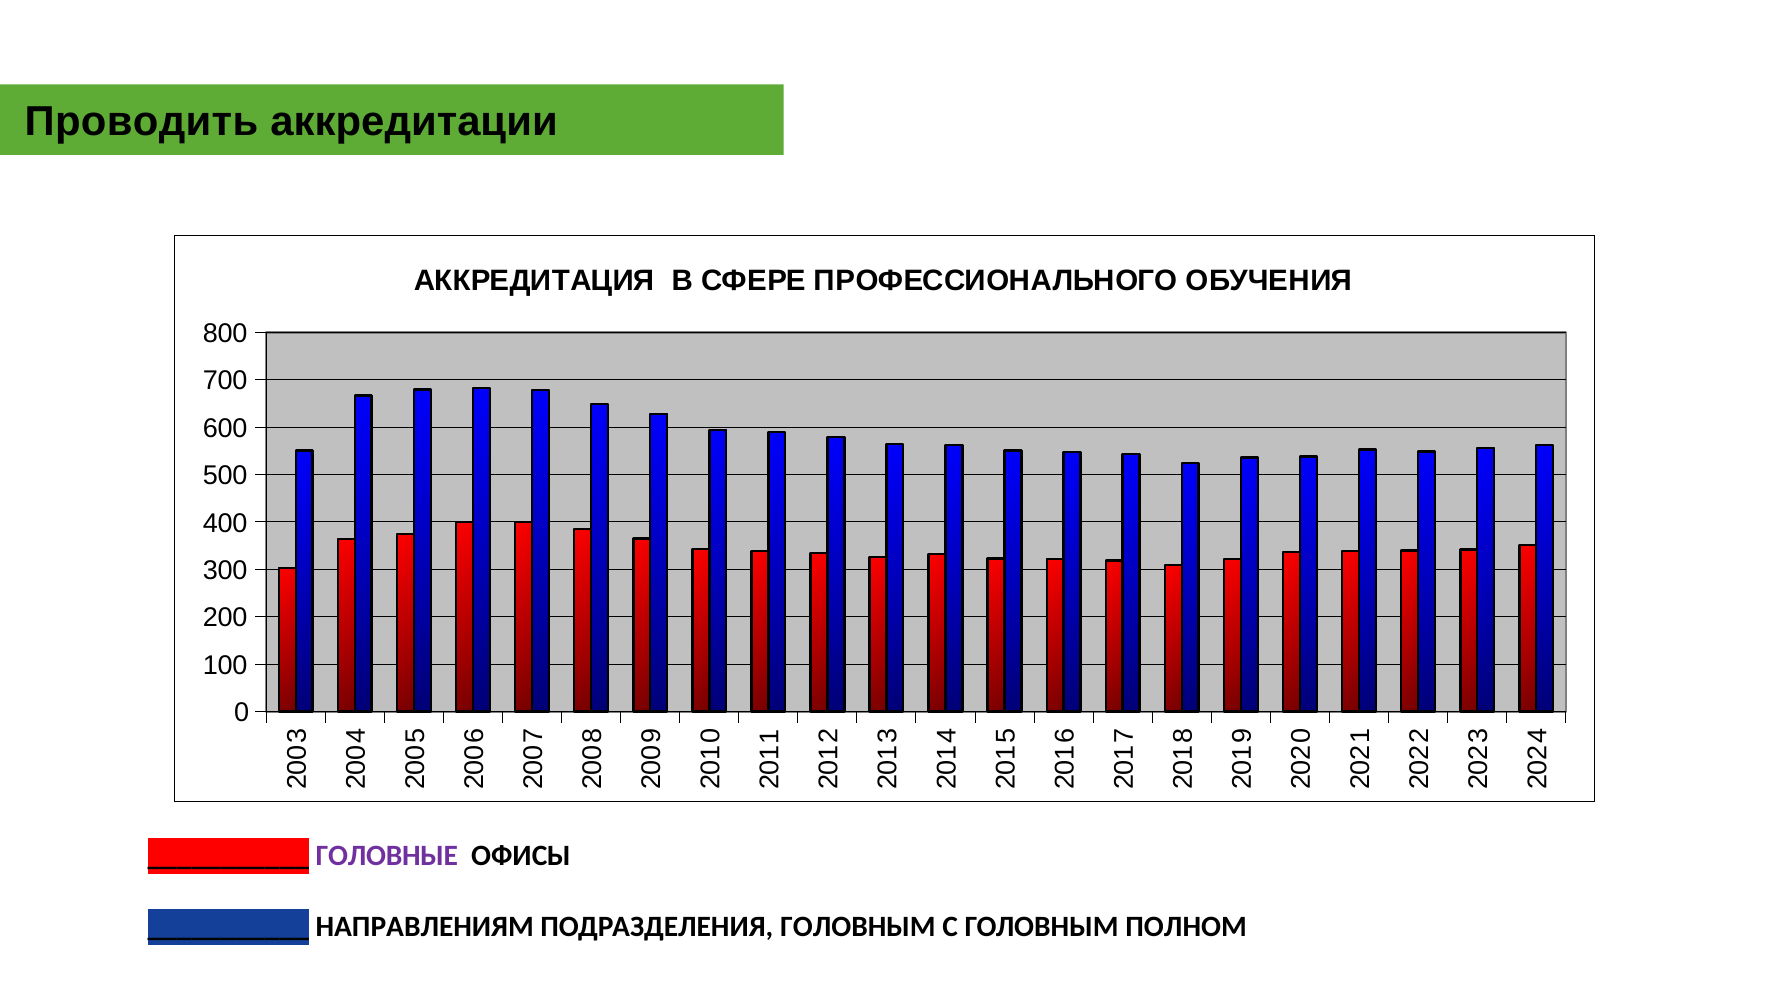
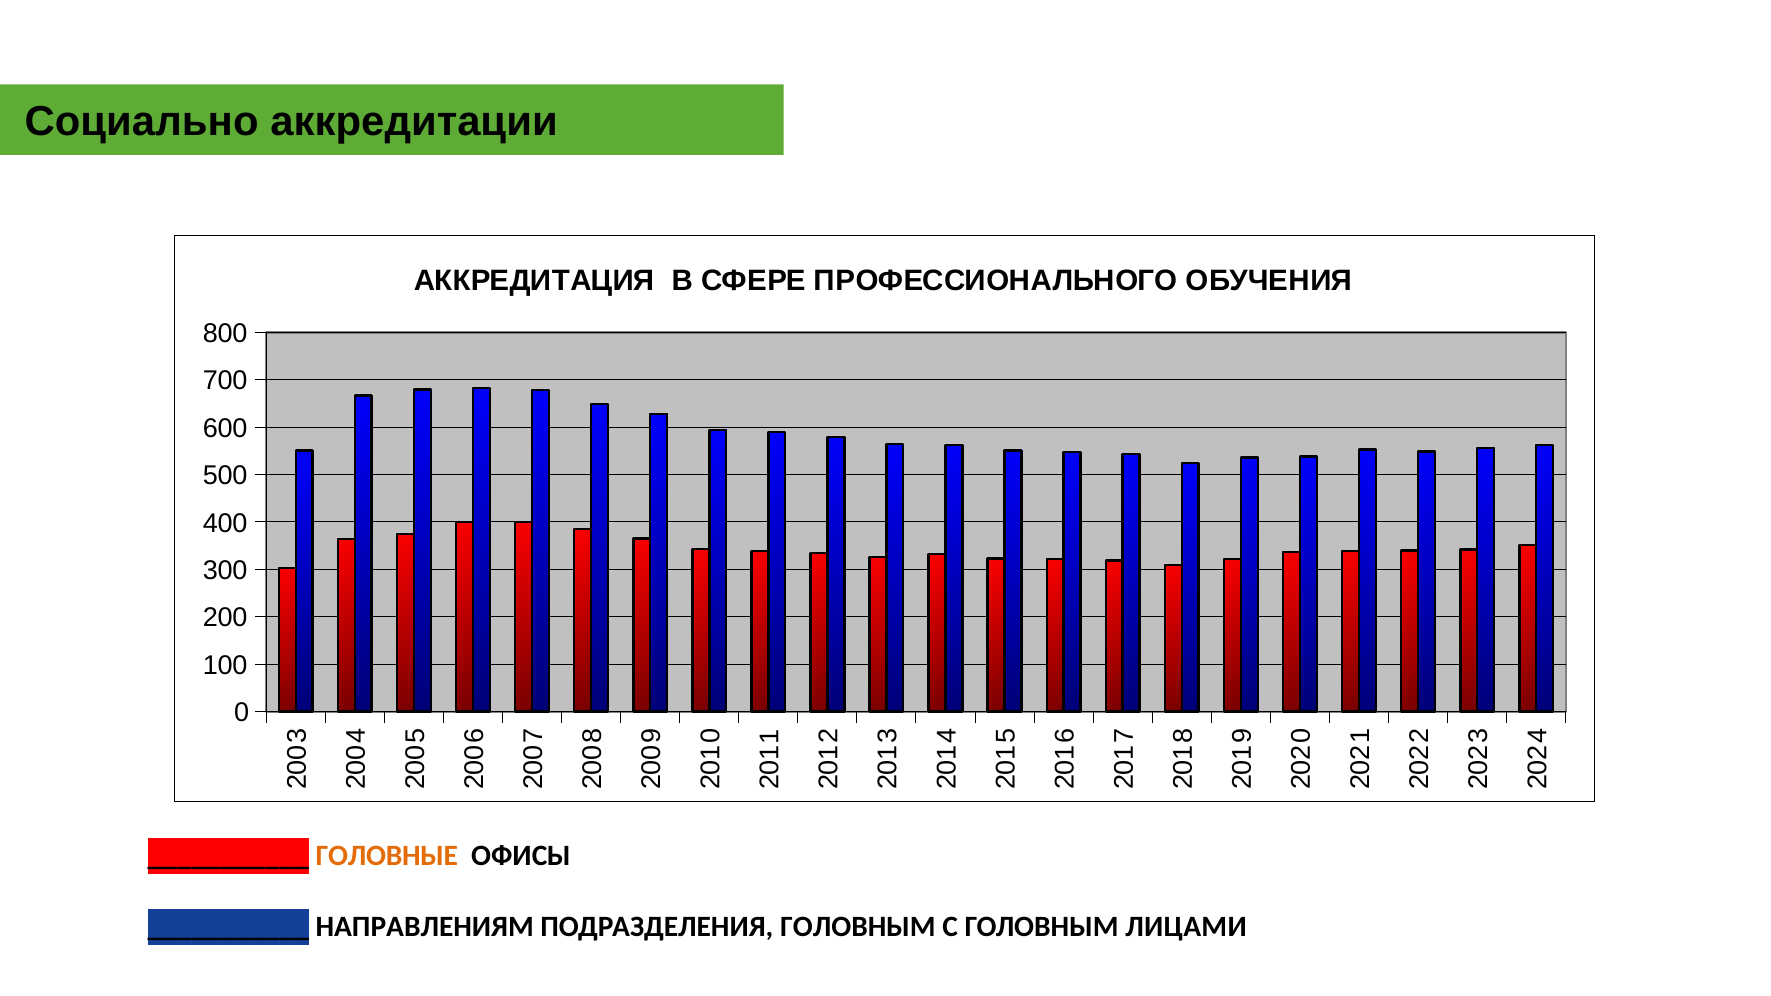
Проводить: Проводить -> Социально
ГОЛОВНЫЕ colour: purple -> orange
ПОЛНОМ: ПОЛНОМ -> ЛИЦАМИ
